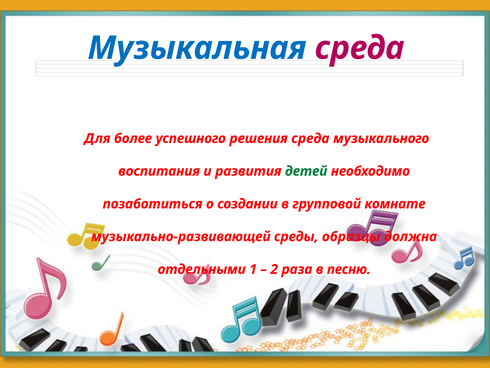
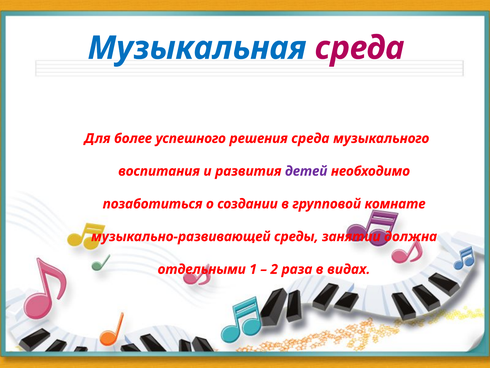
детей colour: green -> purple
образцы: образцы -> занятии
песню: песню -> видах
